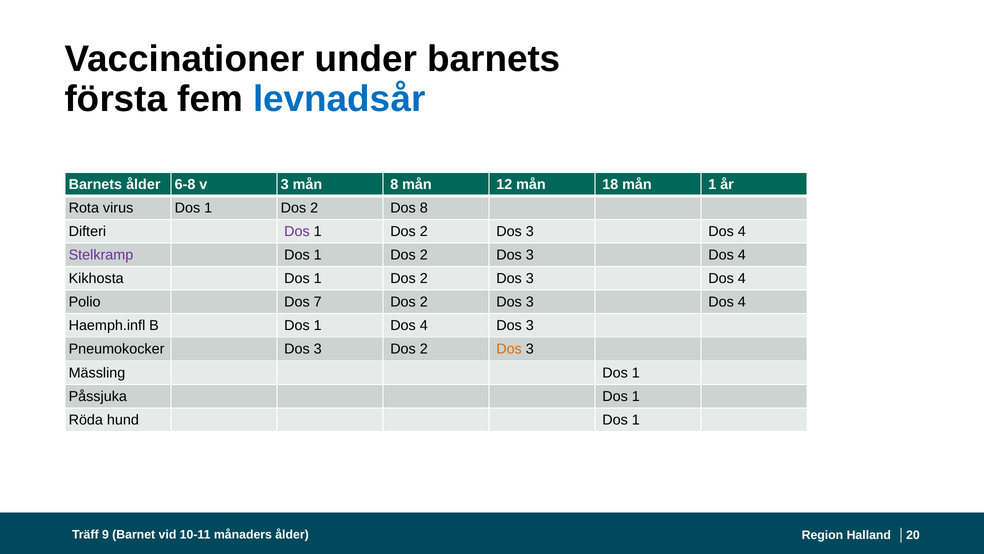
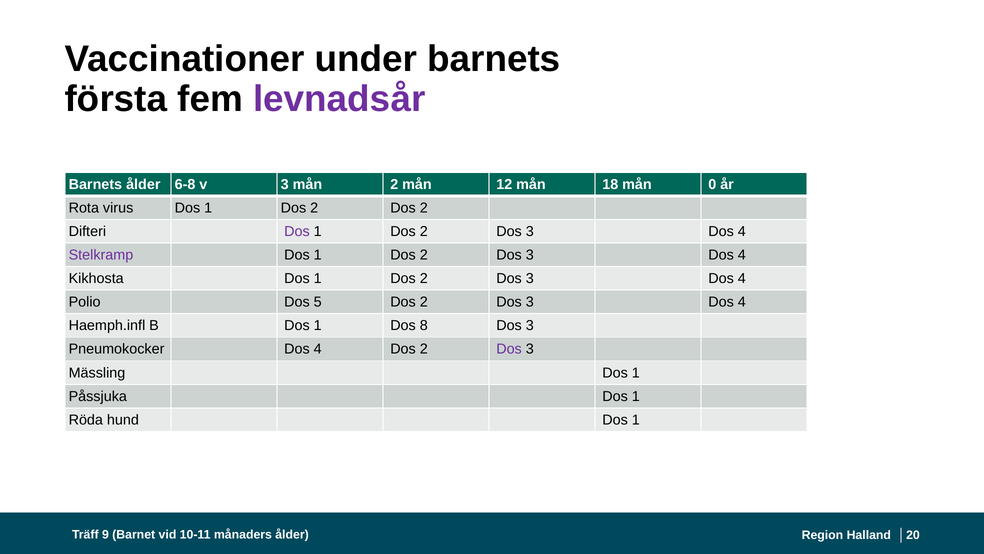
levnadsår colour: blue -> purple
mån 8: 8 -> 2
mån 1: 1 -> 0
2 Dos 8: 8 -> 2
7: 7 -> 5
1 Dos 4: 4 -> 8
Pneumokocker Dos 3: 3 -> 4
Dos at (509, 349) colour: orange -> purple
